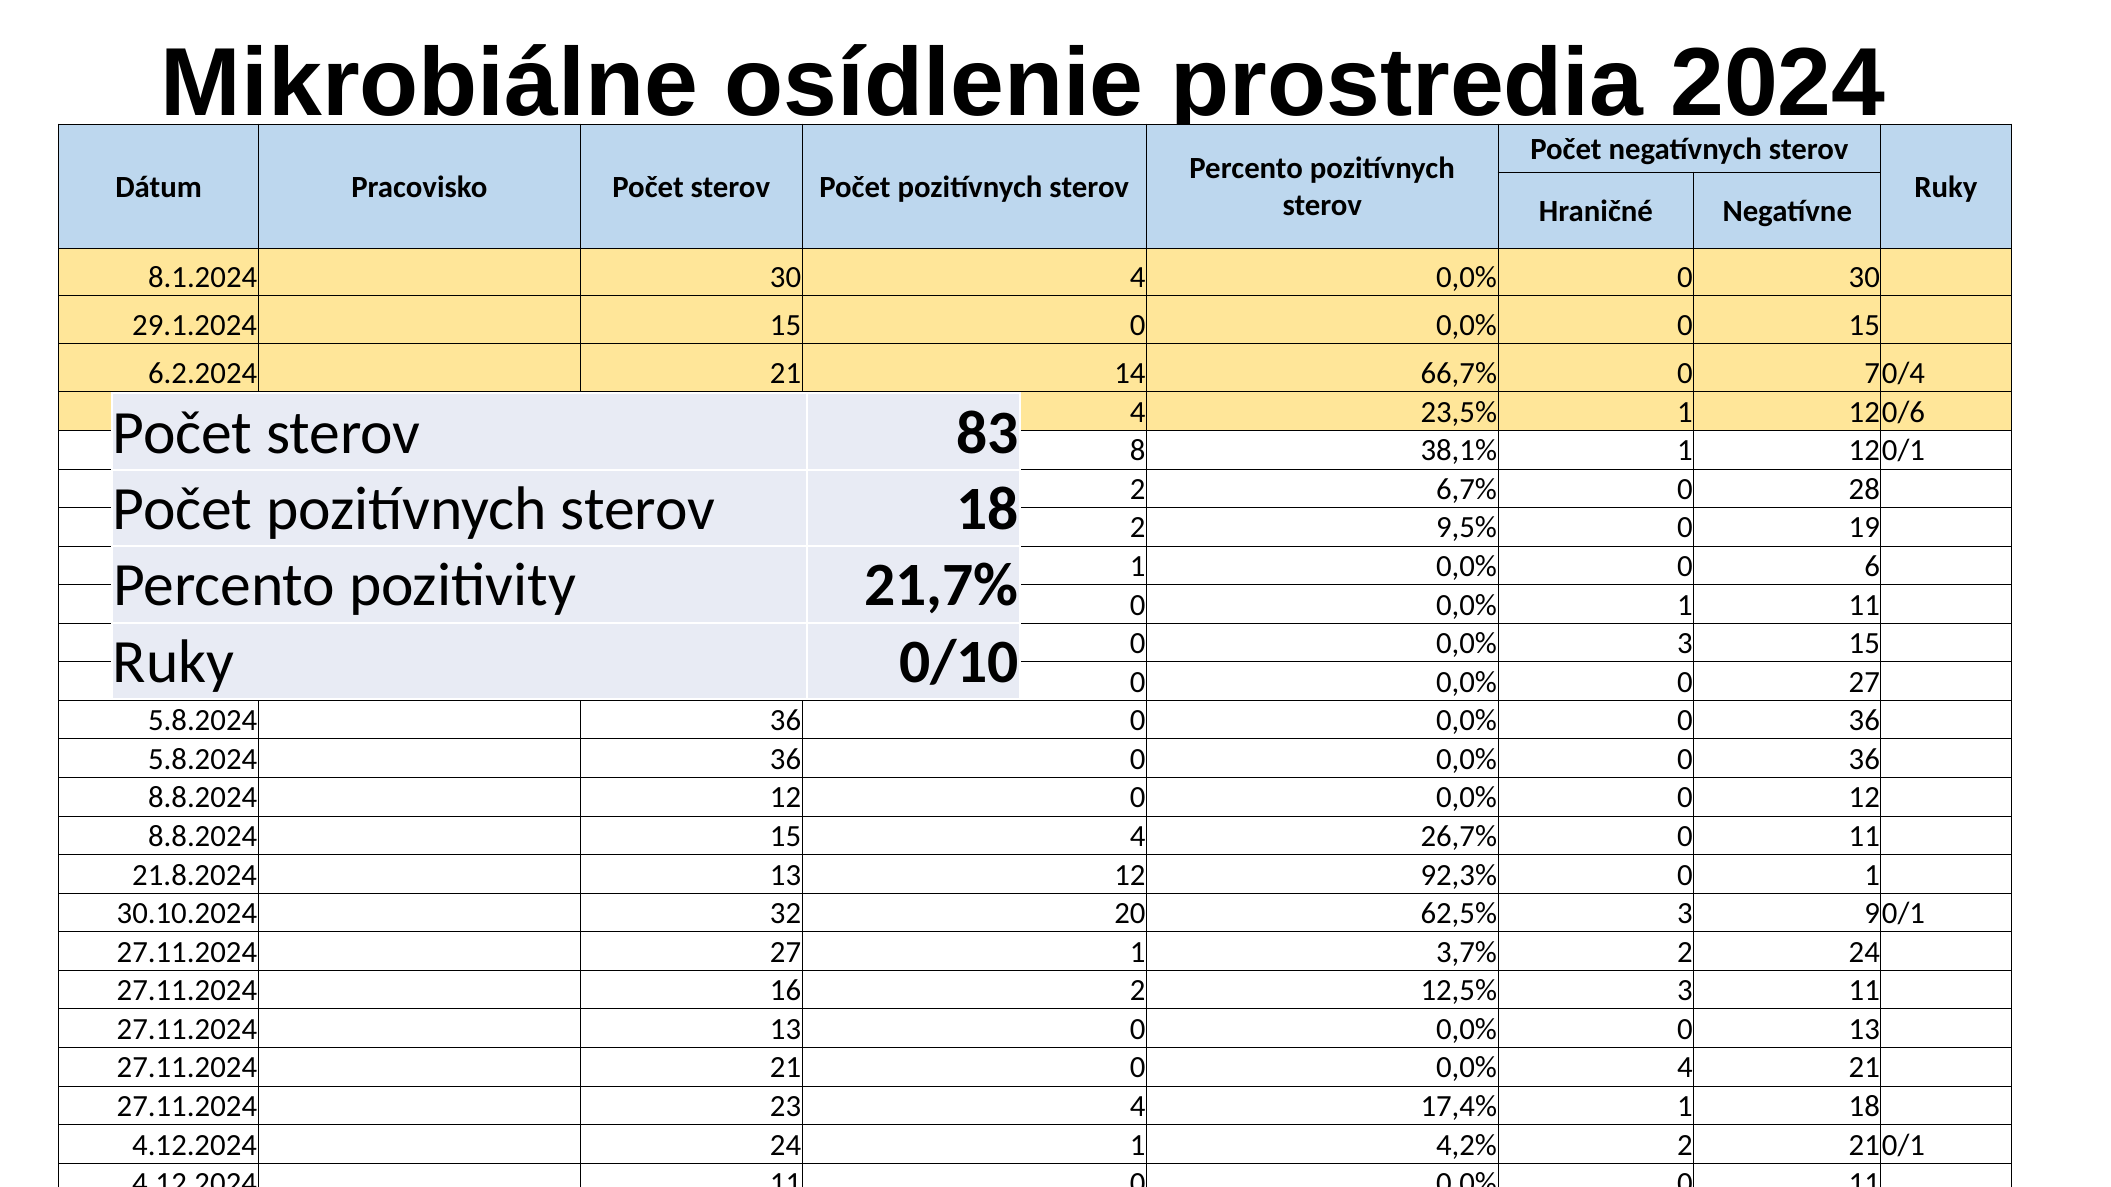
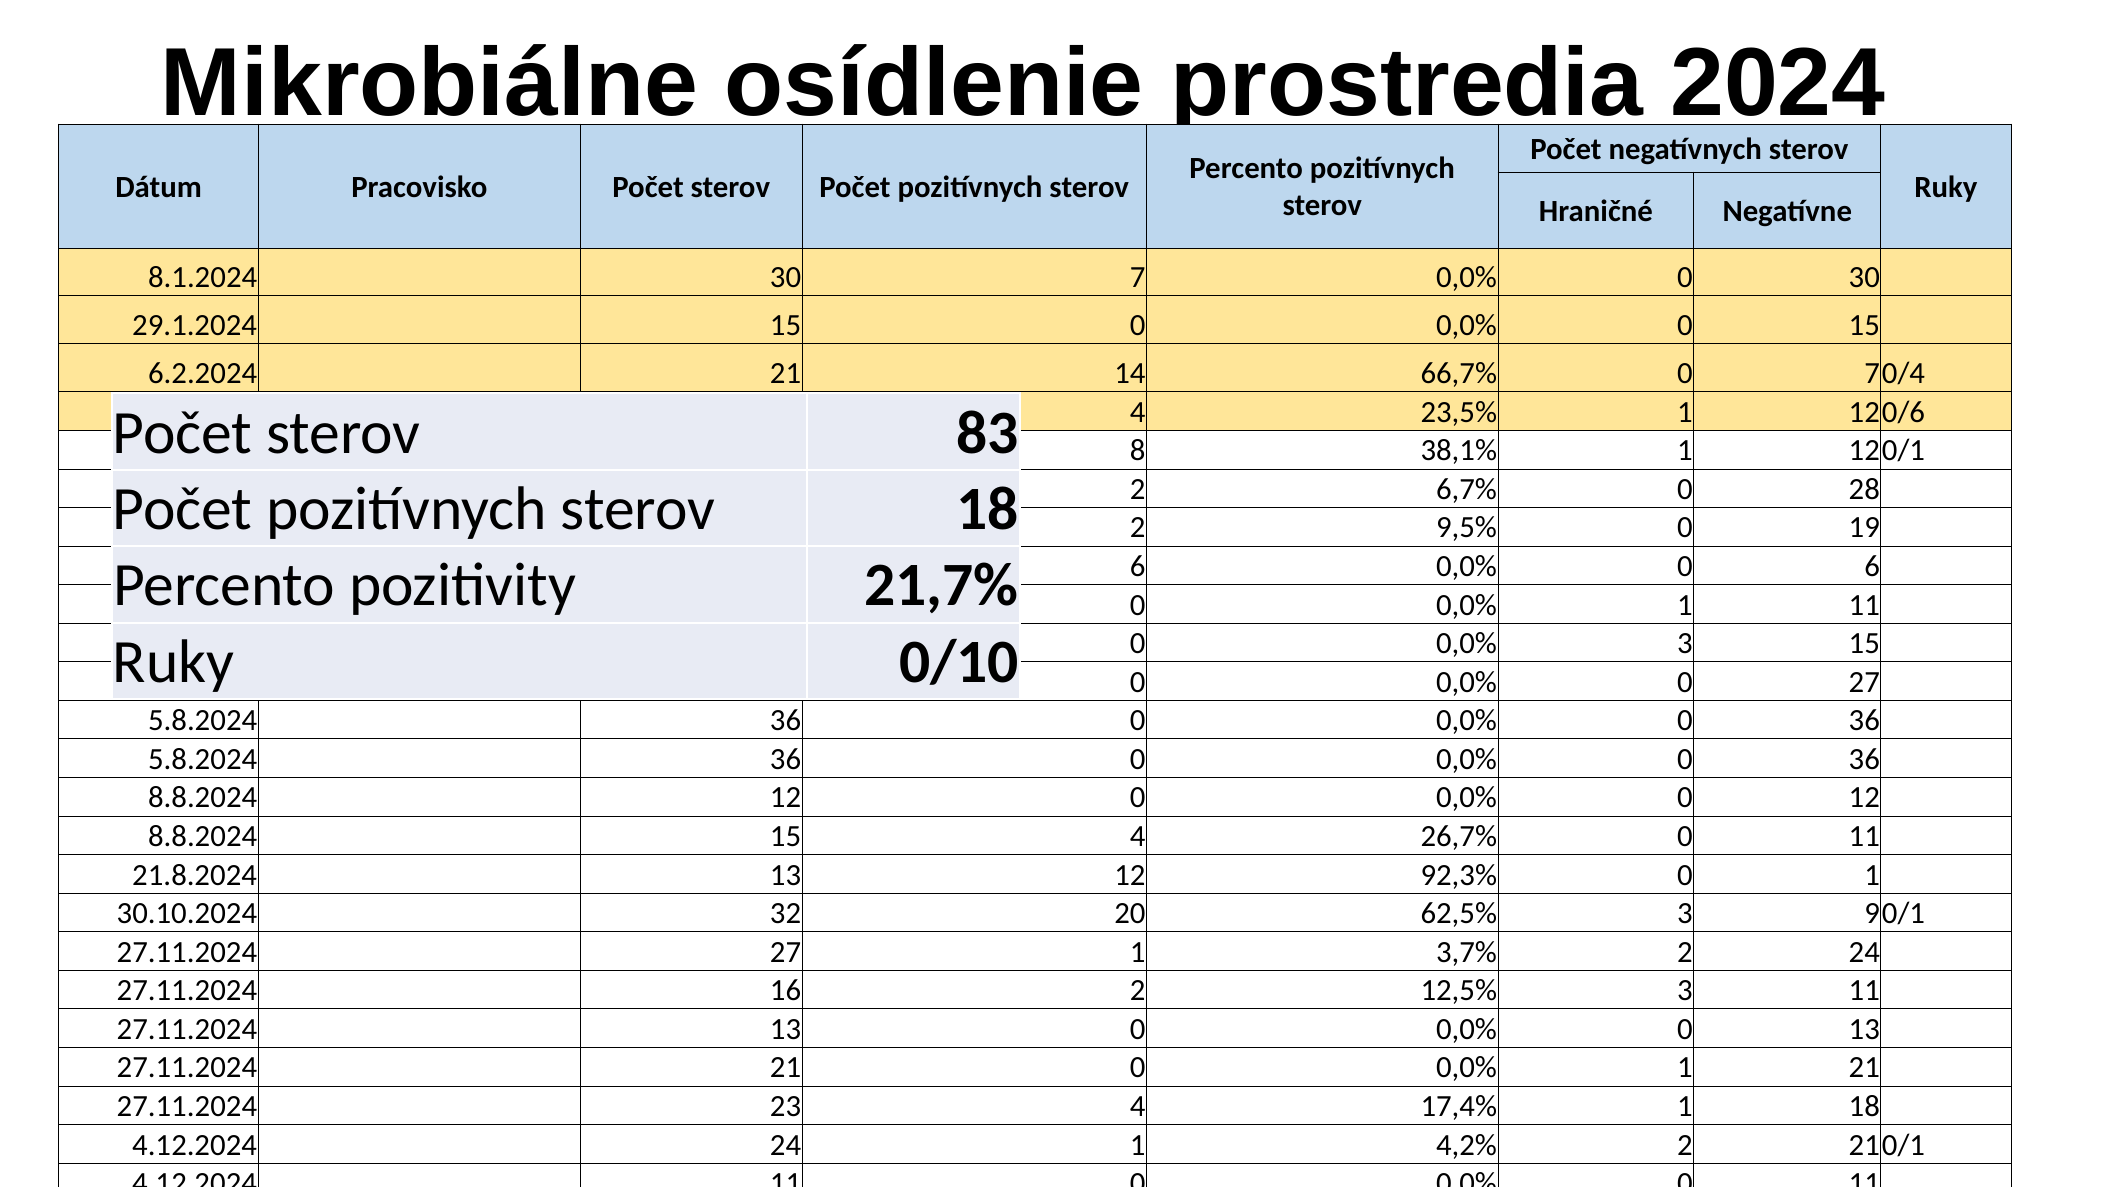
30 4: 4 -> 7
1 at (1138, 567): 1 -> 6
21 0 0,0% 4: 4 -> 1
